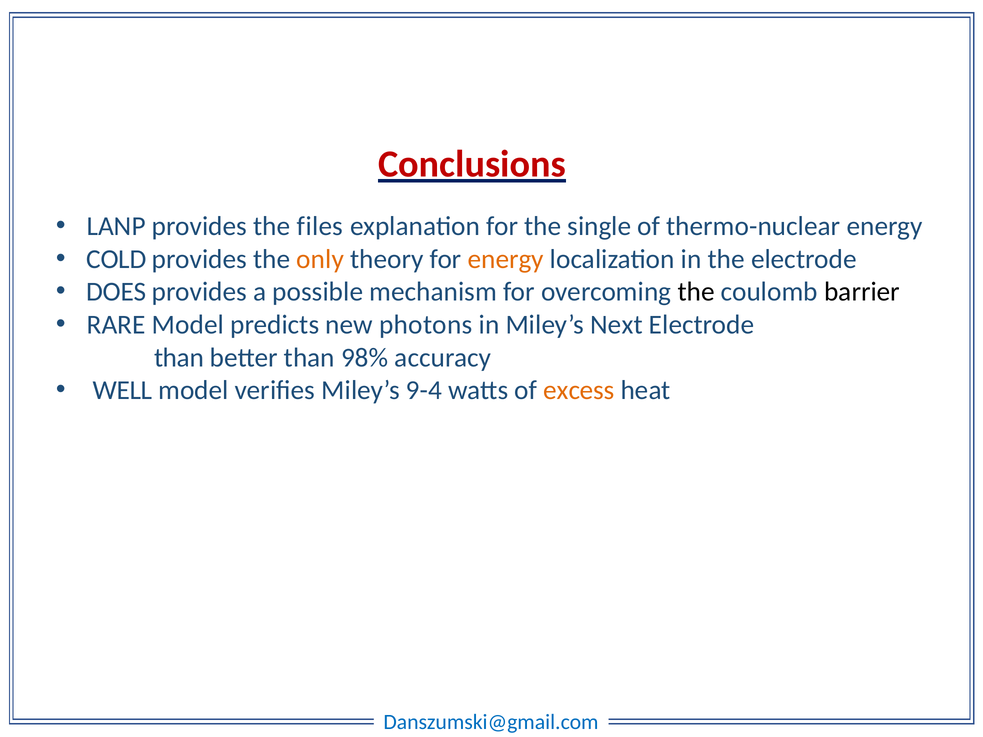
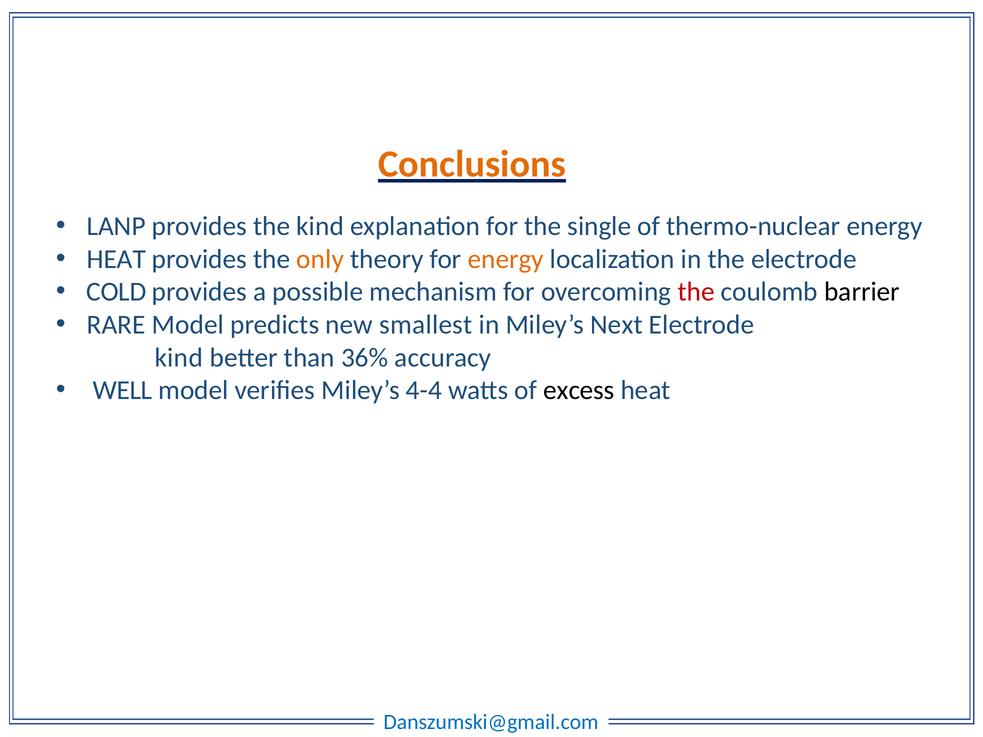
Conclusions colour: red -> orange
the files: files -> kind
COLD at (116, 259): COLD -> HEAT
DOES: DOES -> COLD
the at (696, 292) colour: black -> red
photons: photons -> smallest
than at (179, 358): than -> kind
98%: 98% -> 36%
9-4: 9-4 -> 4-4
excess colour: orange -> black
